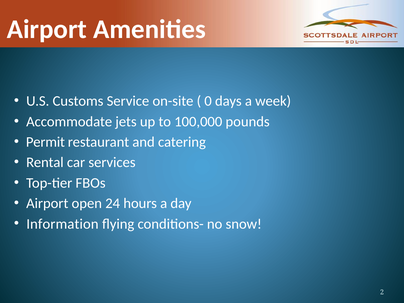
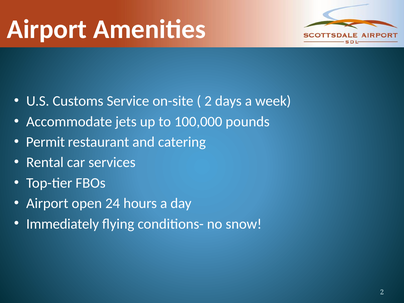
0 at (208, 101): 0 -> 2
Information: Information -> Immediately
